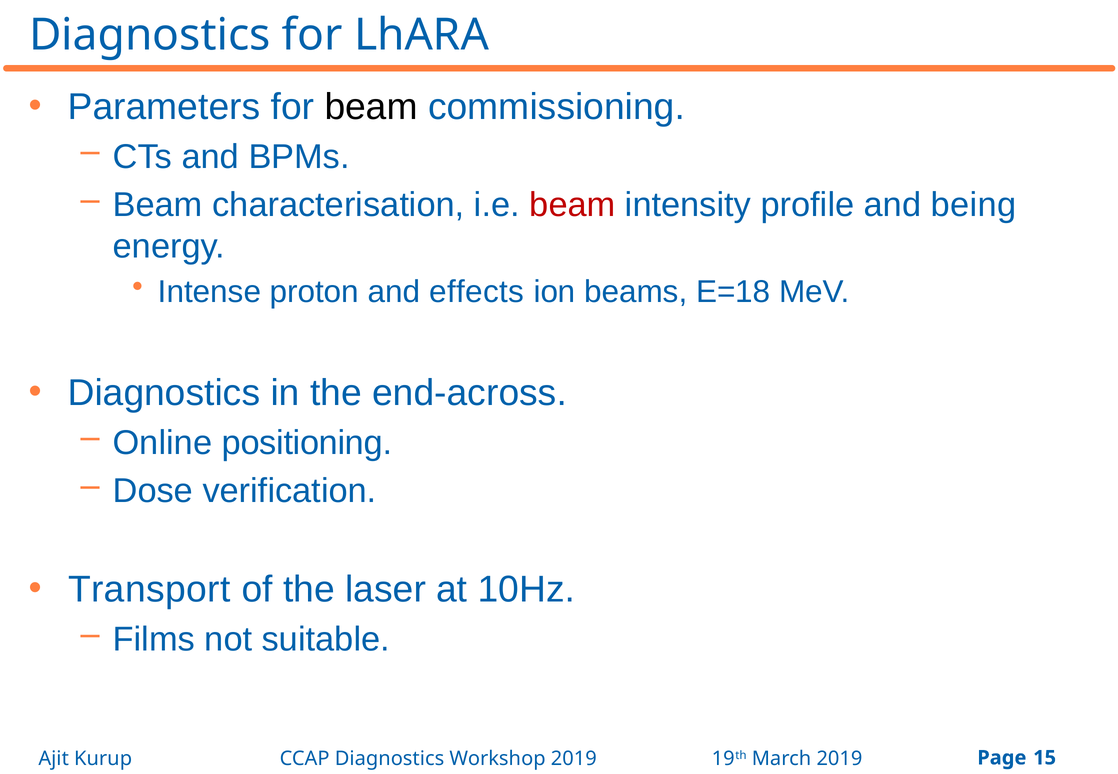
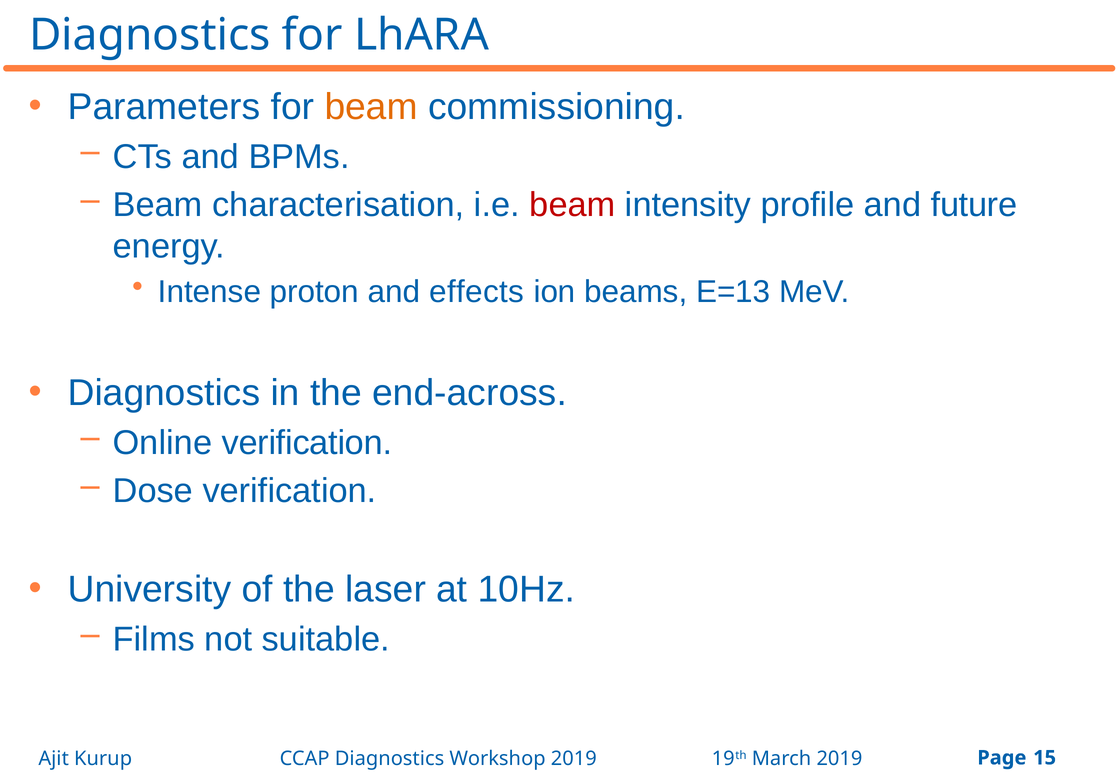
beam at (371, 107) colour: black -> orange
being: being -> future
E=18: E=18 -> E=13
Online positioning: positioning -> verification
Transport: Transport -> University
